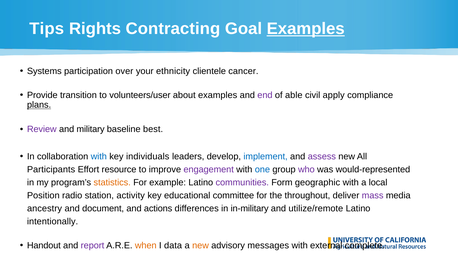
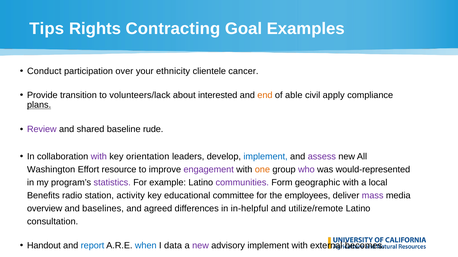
Examples at (306, 29) underline: present -> none
Systems: Systems -> Conduct
volunteers/user: volunteers/user -> volunteers/lack
about examples: examples -> interested
end colour: purple -> orange
military: military -> shared
best: best -> rude
with at (99, 157) colour: blue -> purple
individuals: individuals -> orientation
Participants: Participants -> Washington
one colour: blue -> orange
statistics colour: orange -> purple
Position: Position -> Benefits
throughout: throughout -> employees
ancestry: ancestry -> overview
document: document -> baselines
actions: actions -> agreed
in-military: in-military -> in-helpful
intentionally: intentionally -> consultation
report colour: purple -> blue
when colour: orange -> blue
new at (200, 246) colour: orange -> purple
advisory messages: messages -> implement
complete: complete -> becomes
